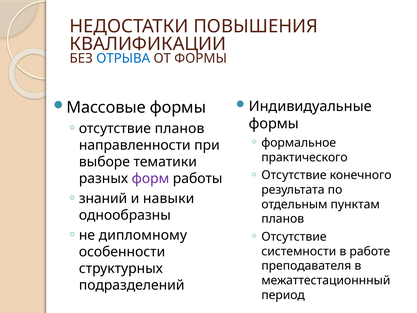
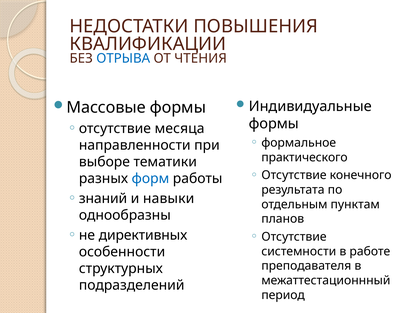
ОТ ФОРМЫ: ФОРМЫ -> ЧТЕНИЯ
отсутствие планов: планов -> месяца
форм colour: purple -> blue
дипломному: дипломному -> директивных
